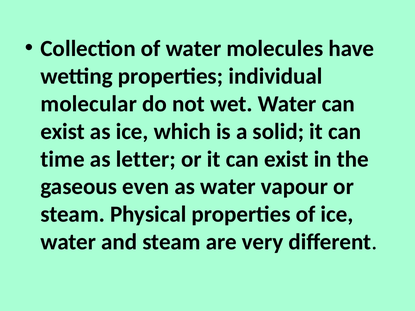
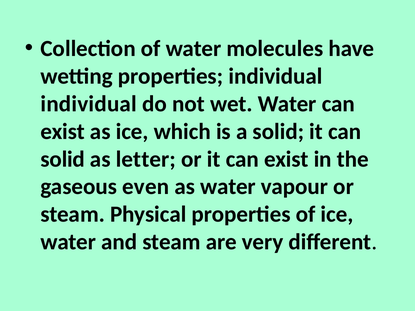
molecular at (89, 104): molecular -> individual
time at (63, 159): time -> solid
